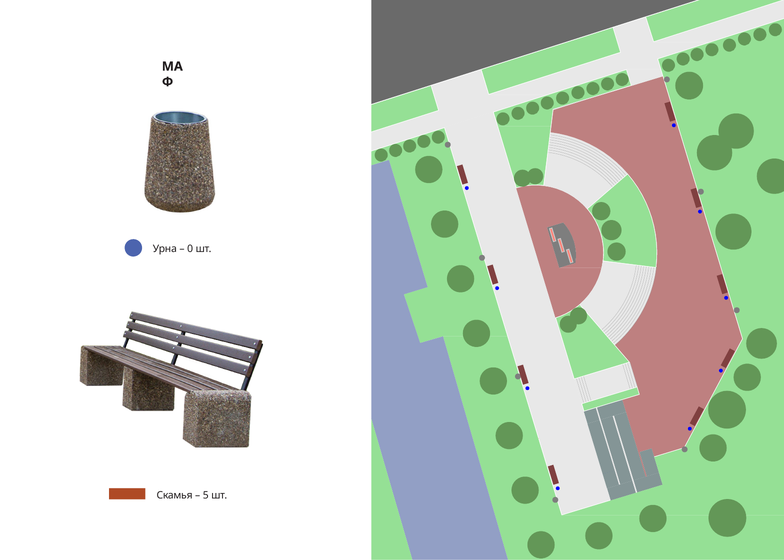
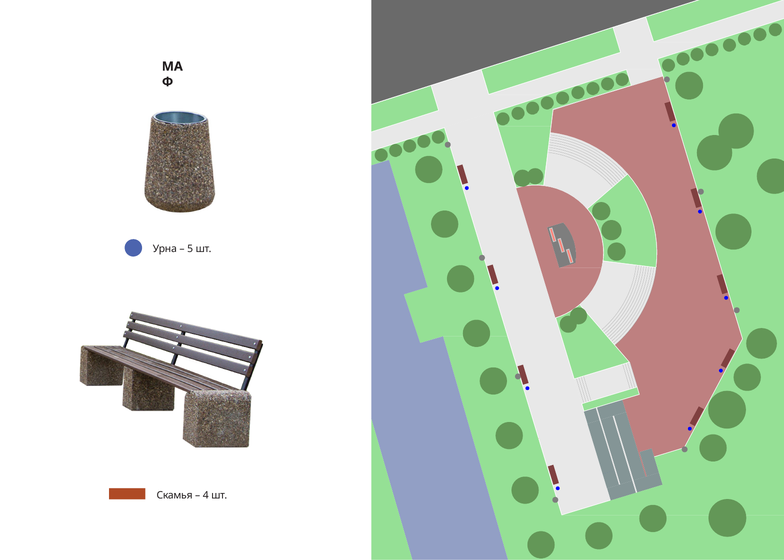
0: 0 -> 5
5: 5 -> 4
